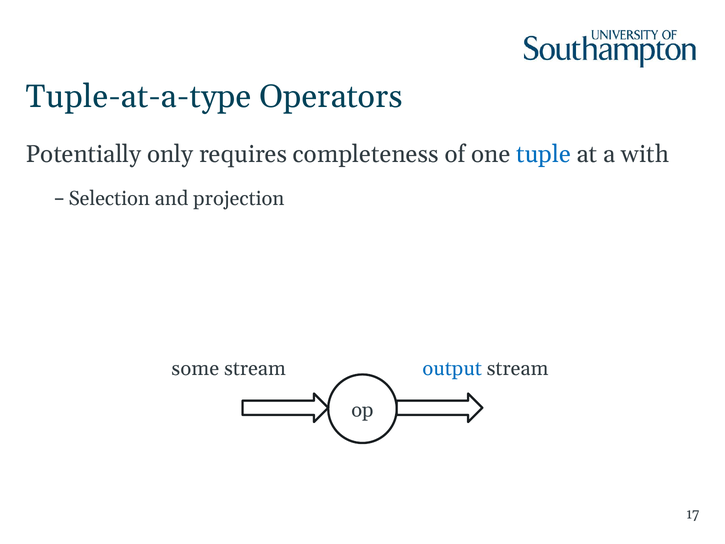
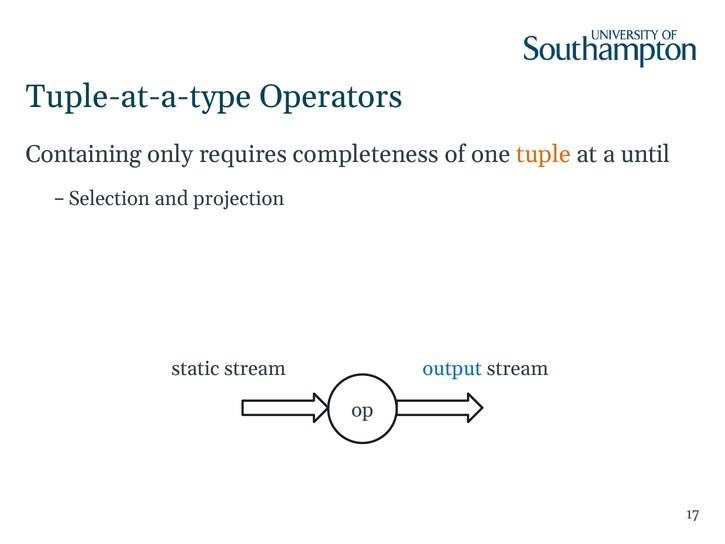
Potentially: Potentially -> Containing
tuple colour: blue -> orange
with: with -> until
some: some -> static
